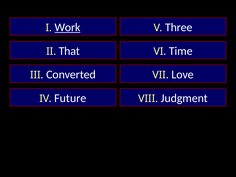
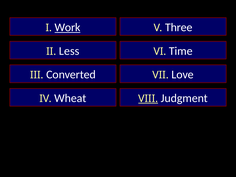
That: That -> Less
Future: Future -> Wheat
VIII underline: none -> present
